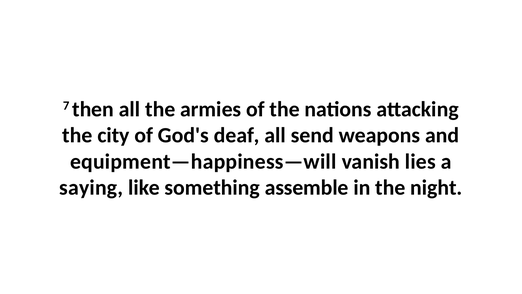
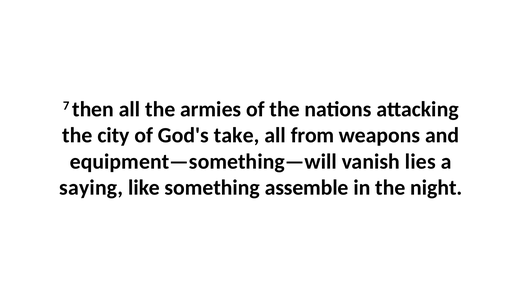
deaf: deaf -> take
send: send -> from
equipment—happiness—will: equipment—happiness—will -> equipment—something—will
